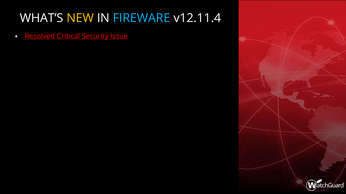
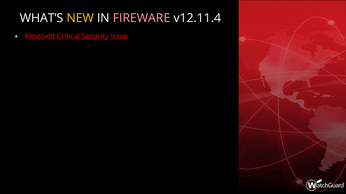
FIREWARE colour: light blue -> pink
